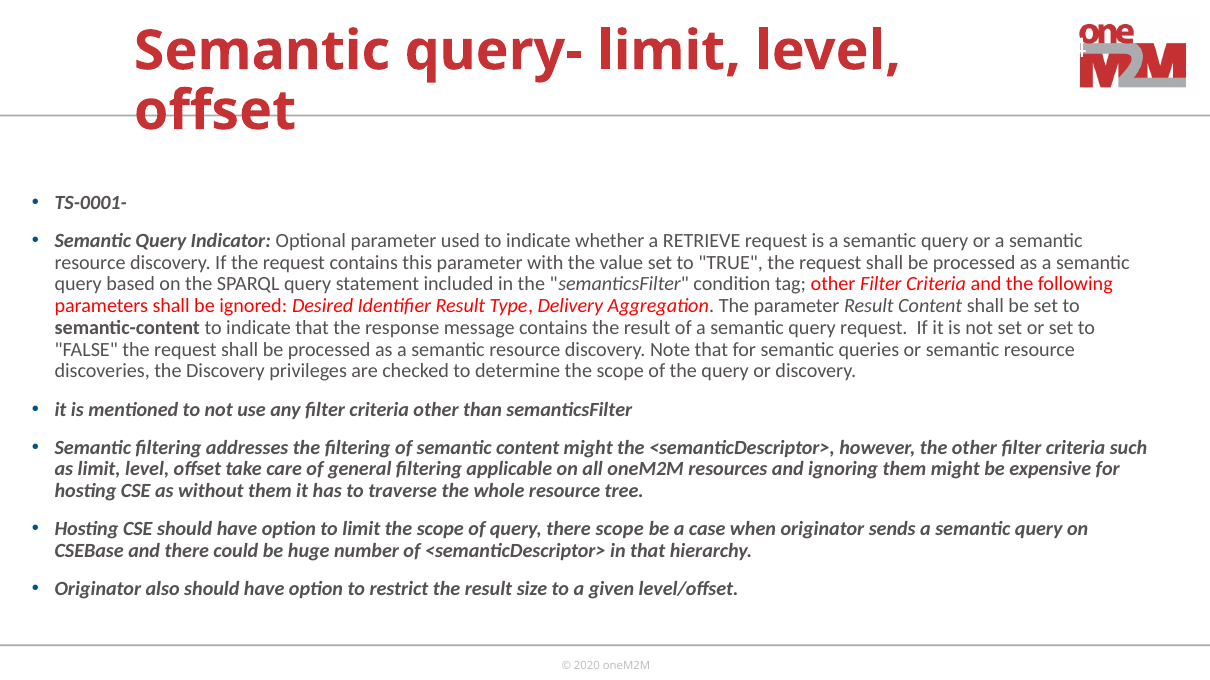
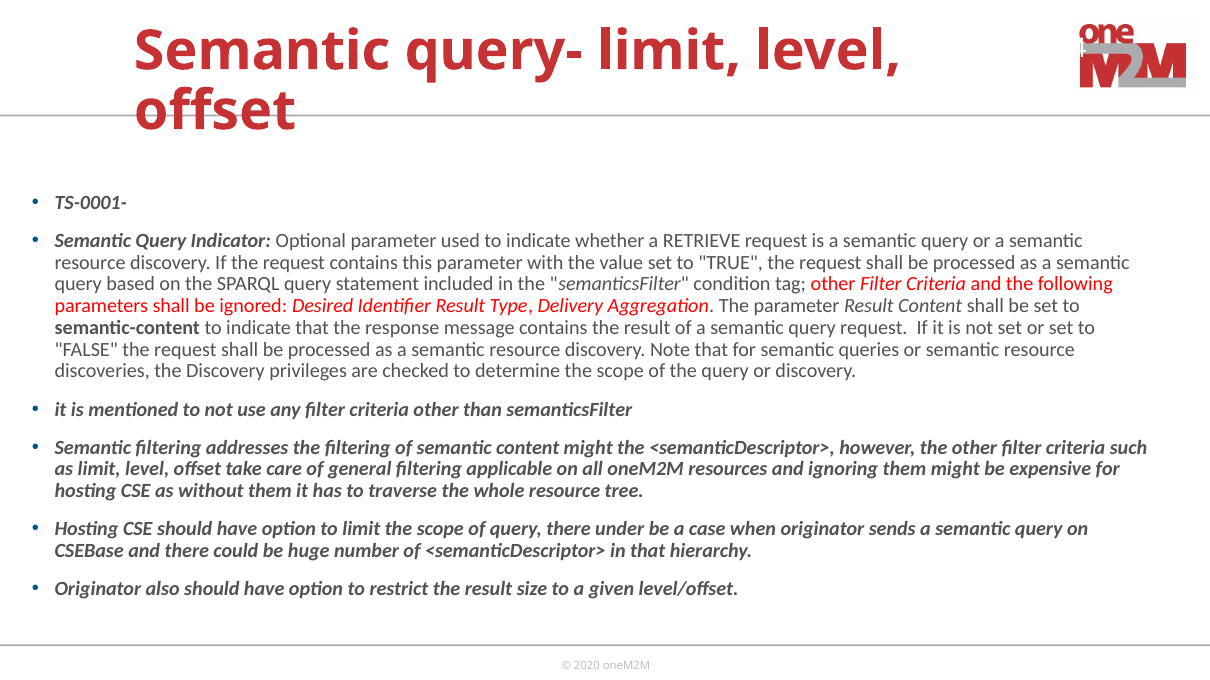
there scope: scope -> under
